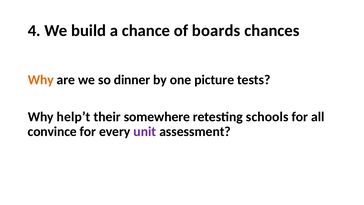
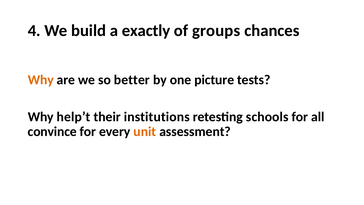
chance: chance -> exactly
boards: boards -> groups
dinner: dinner -> better
somewhere: somewhere -> institutions
unit colour: purple -> orange
